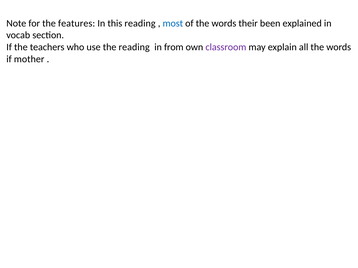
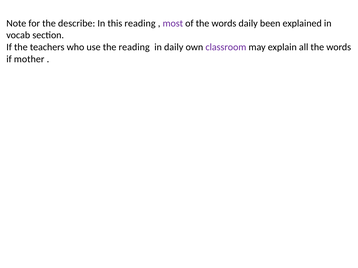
features: features -> describe
most colour: blue -> purple
words their: their -> daily
in from: from -> daily
